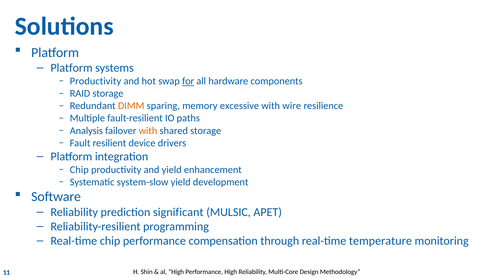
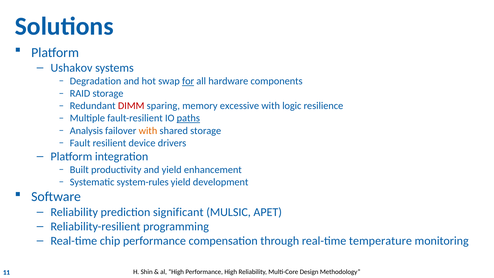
Platform at (72, 68): Platform -> Ushakov
Productivity at (95, 81): Productivity -> Degradation
DIMM colour: orange -> red
wire: wire -> logic
paths underline: none -> present
Chip at (79, 170): Chip -> Built
system-slow: system-slow -> system-rules
